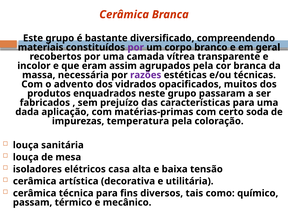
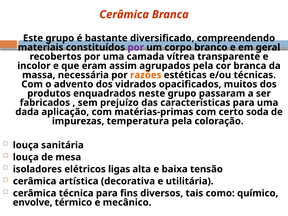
razões colour: purple -> orange
casa: casa -> ligas
passam: passam -> envolve
